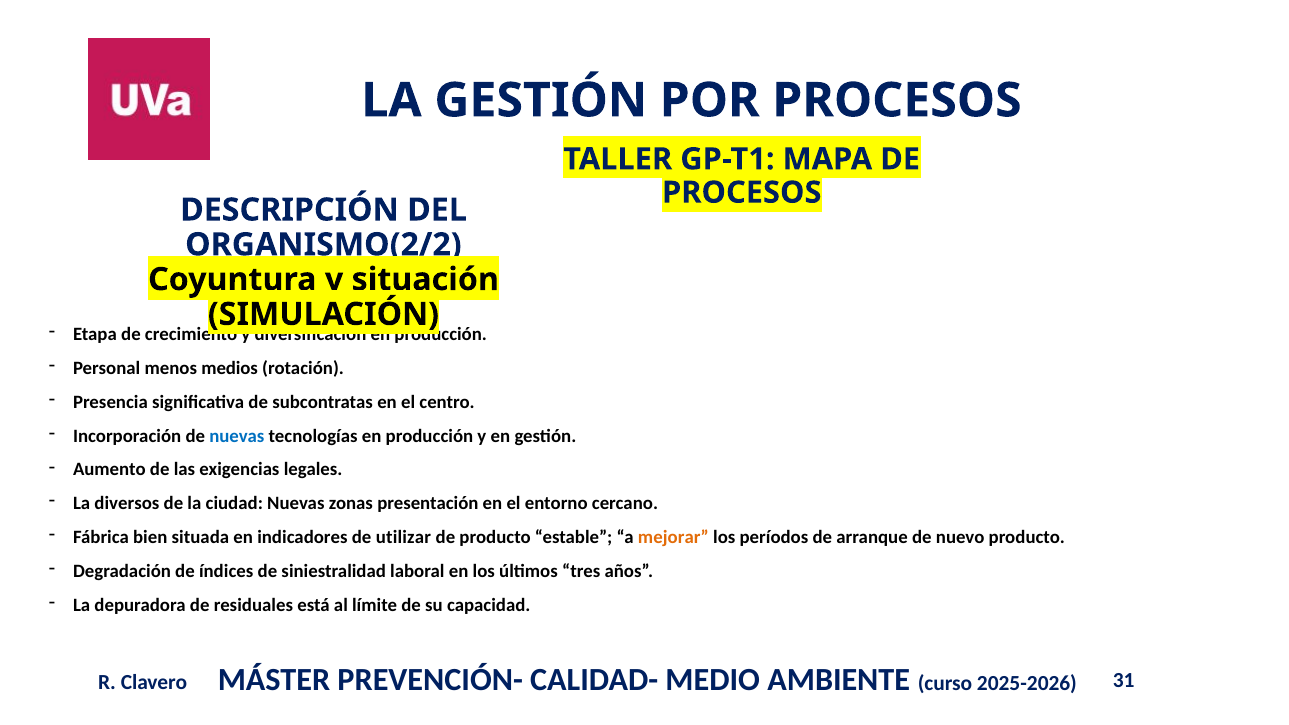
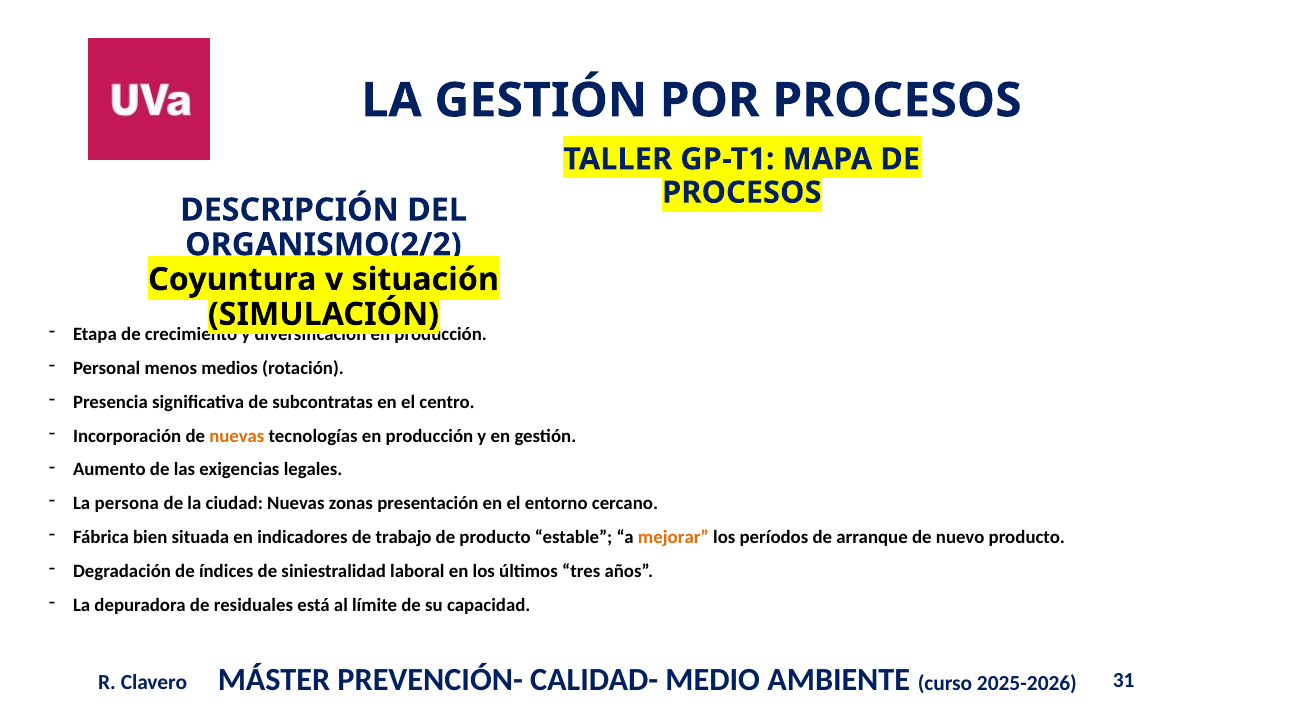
nuevas at (237, 436) colour: blue -> orange
diversos: diversos -> persona
utilizar: utilizar -> trabajo
